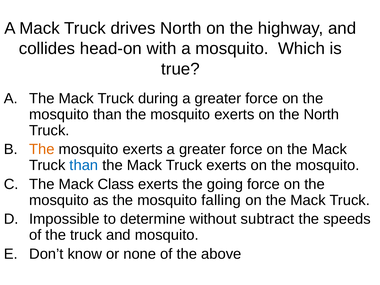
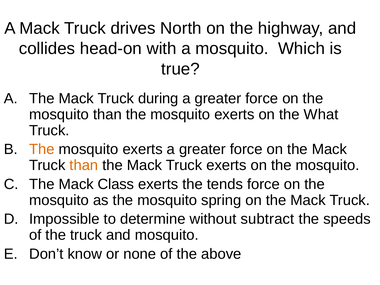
the North: North -> What
than at (84, 165) colour: blue -> orange
going: going -> tends
falling: falling -> spring
